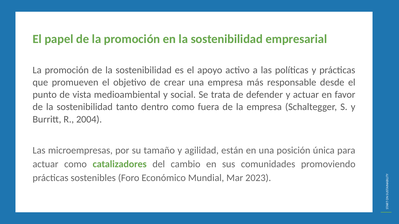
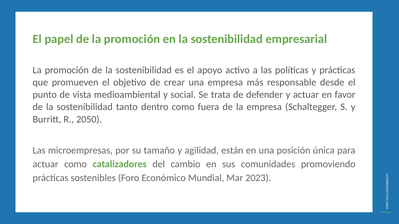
2004: 2004 -> 2050
